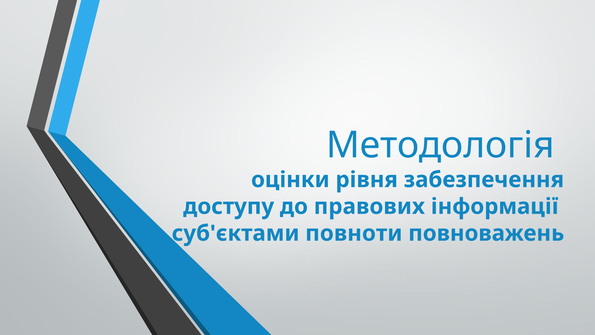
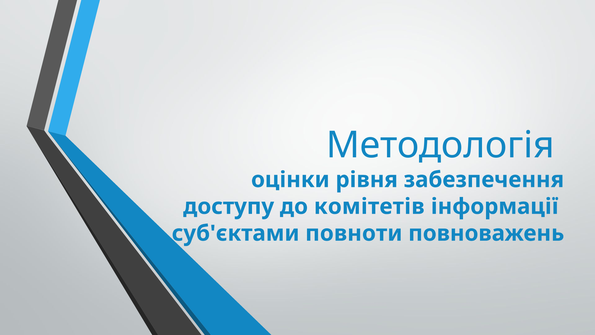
правових: правових -> комітетів
